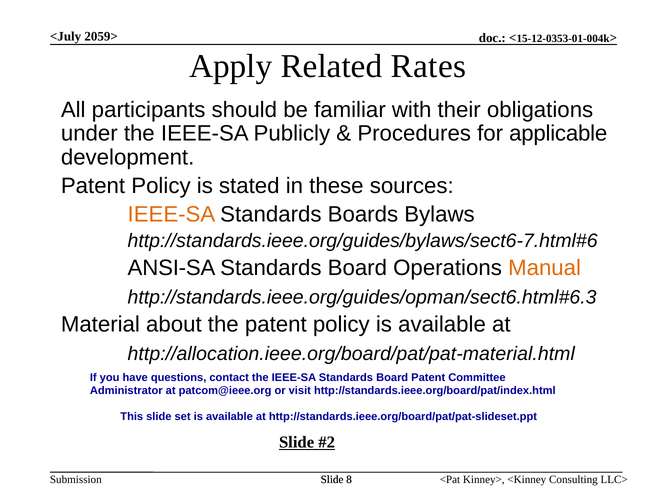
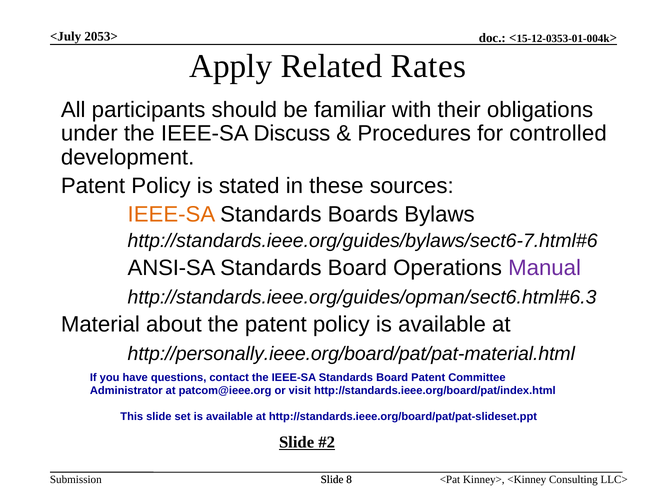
2059>: 2059> -> 2053>
Publicly: Publicly -> Discuss
applicable: applicable -> controlled
Manual colour: orange -> purple
http://allocation.ieee.org/board/pat/pat-material.html: http://allocation.ieee.org/board/pat/pat-material.html -> http://personally.ieee.org/board/pat/pat-material.html
